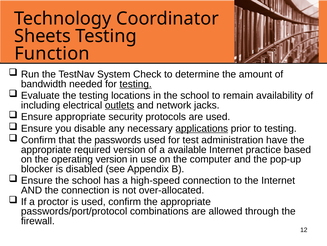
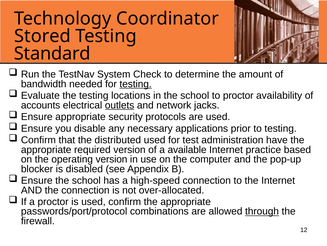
Sheets: Sheets -> Stored
Function: Function -> Standard
to remain: remain -> proctor
including: including -> accounts
applications underline: present -> none
passwords: passwords -> distributed
through underline: none -> present
